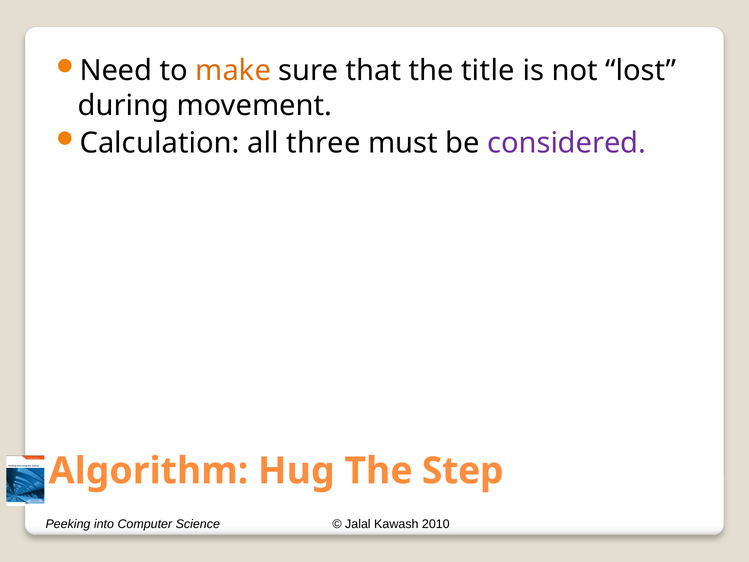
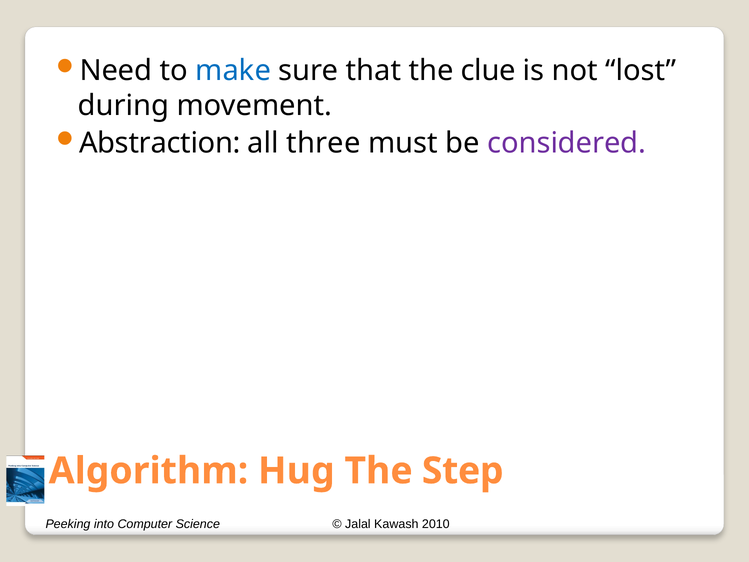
make colour: orange -> blue
title: title -> clue
Calculation: Calculation -> Abstraction
